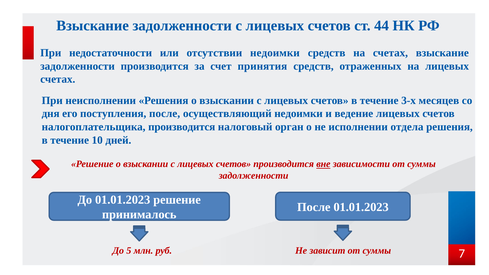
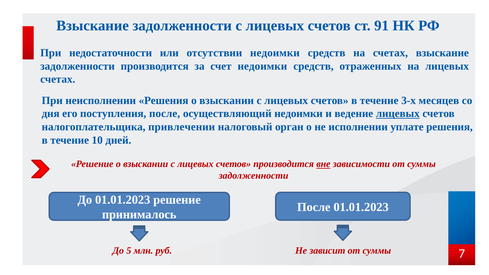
44: 44 -> 91
счет принятия: принятия -> недоимки
лицевых at (398, 114) underline: none -> present
налогоплательщика производится: производится -> привлечении
отдела: отдела -> уплате
